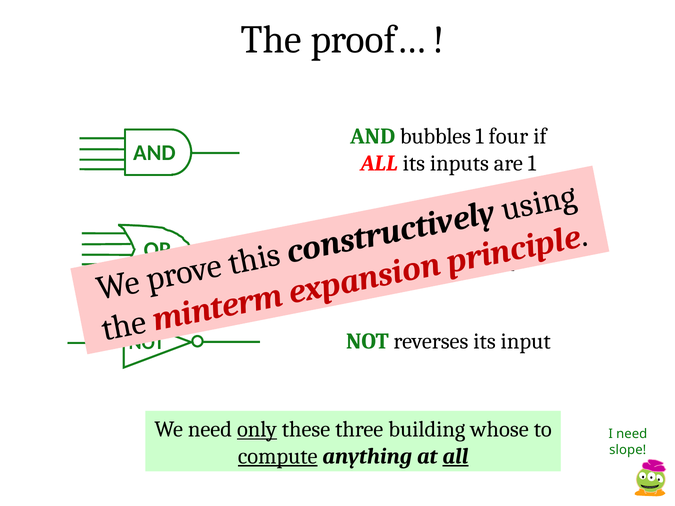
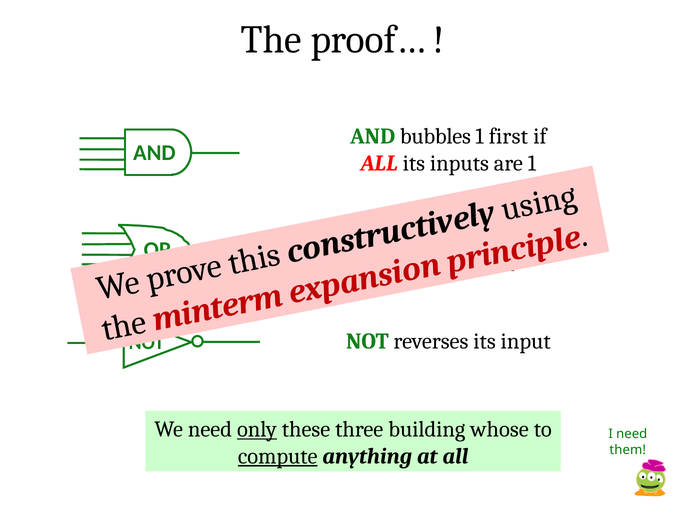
four: four -> first
slope: slope -> them
all at (455, 456) underline: present -> none
